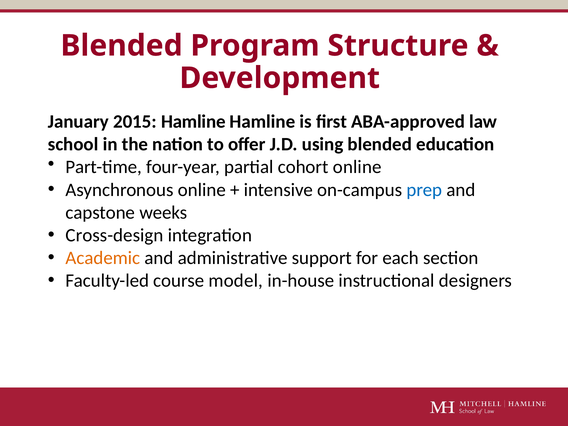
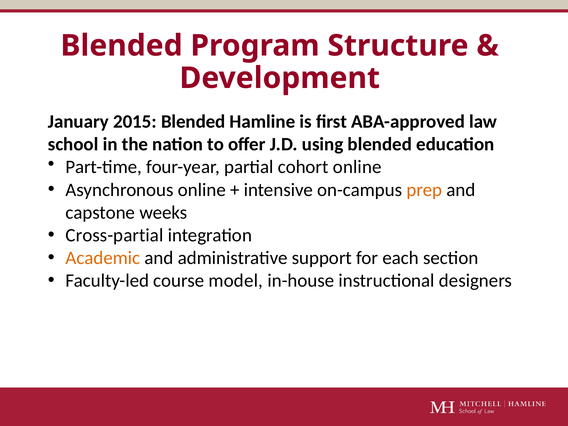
2015 Hamline: Hamline -> Blended
prep colour: blue -> orange
Cross-design: Cross-design -> Cross-partial
